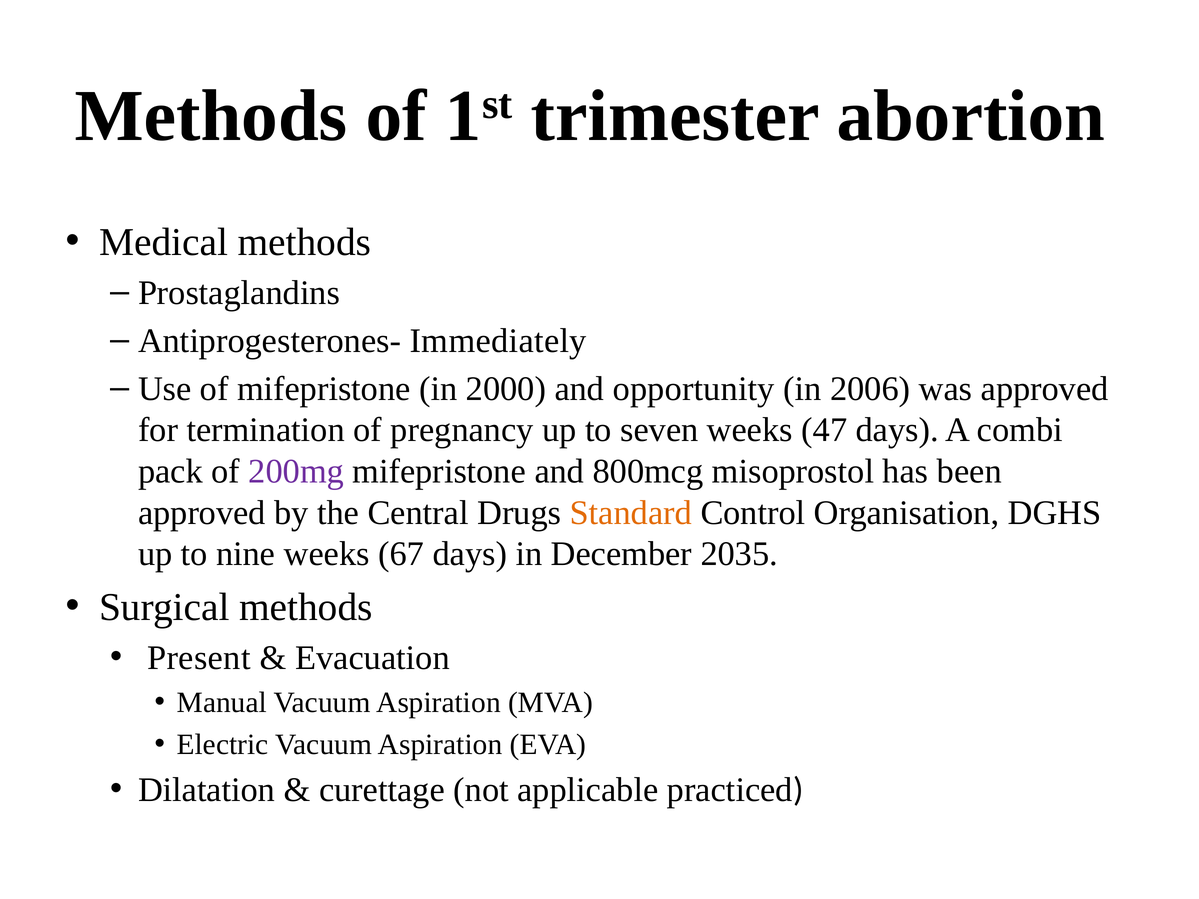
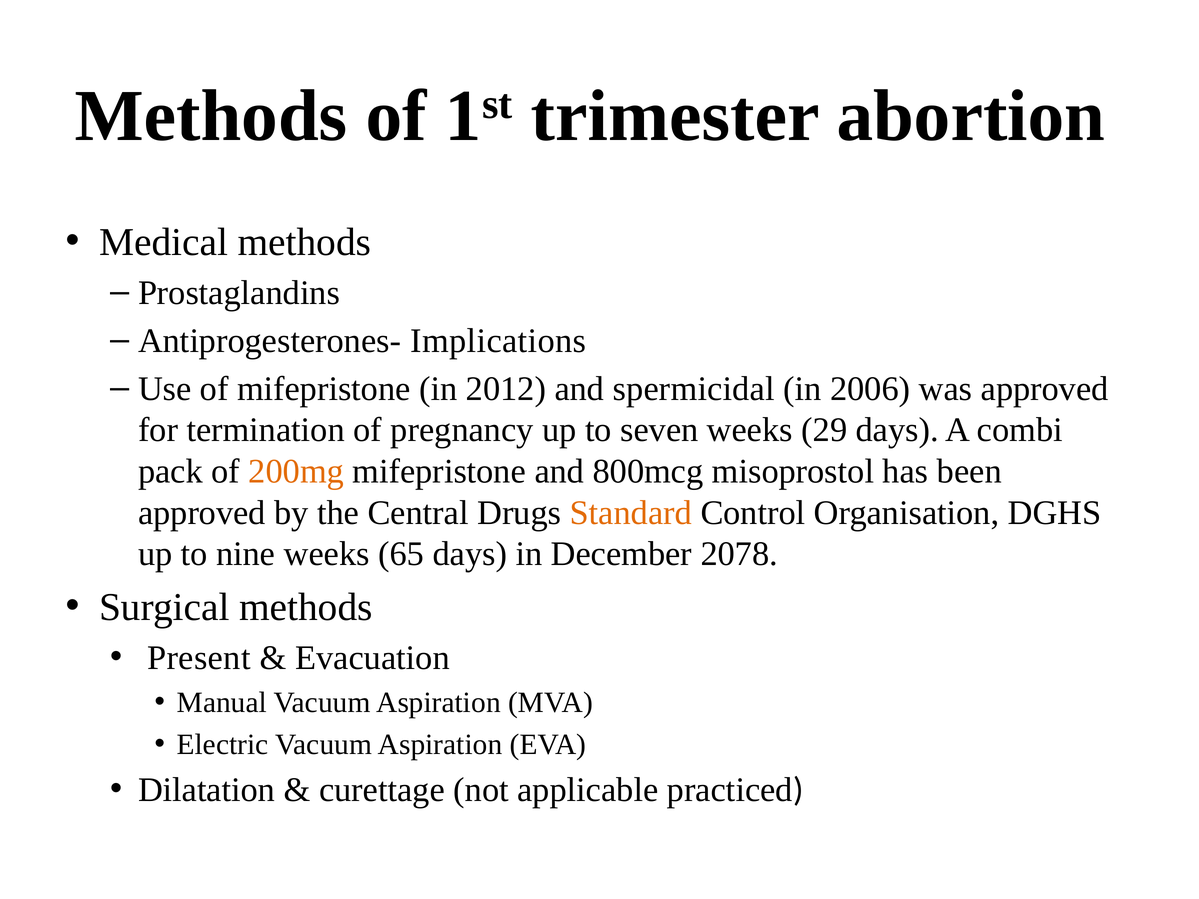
Immediately: Immediately -> Implications
2000: 2000 -> 2012
opportunity: opportunity -> spermicidal
47: 47 -> 29
200mg colour: purple -> orange
67: 67 -> 65
2035: 2035 -> 2078
